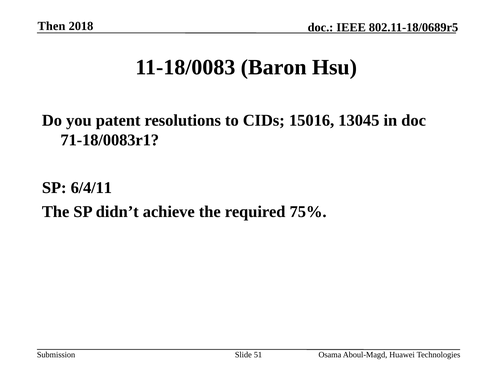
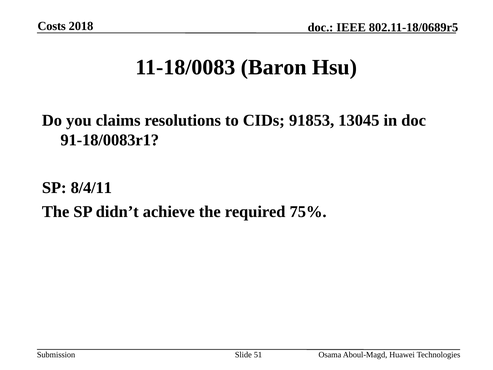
Then: Then -> Costs
patent: patent -> claims
15016: 15016 -> 91853
71-18/0083r1: 71-18/0083r1 -> 91-18/0083r1
6/4/11: 6/4/11 -> 8/4/11
